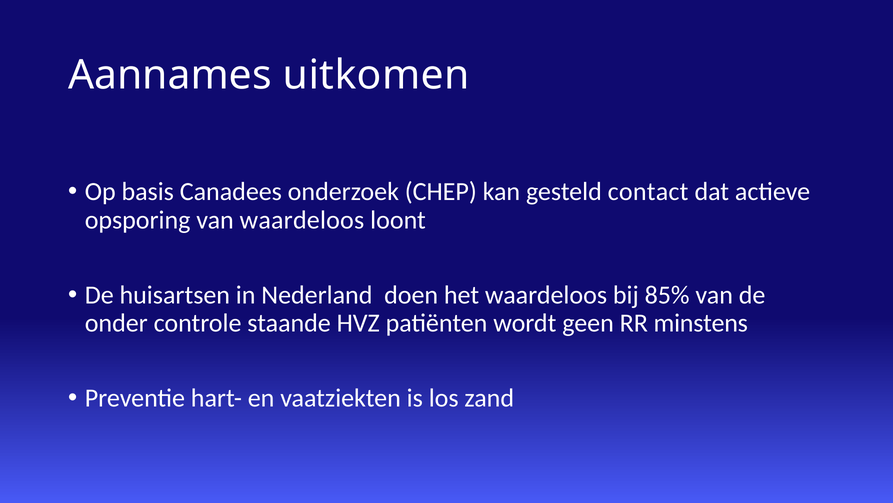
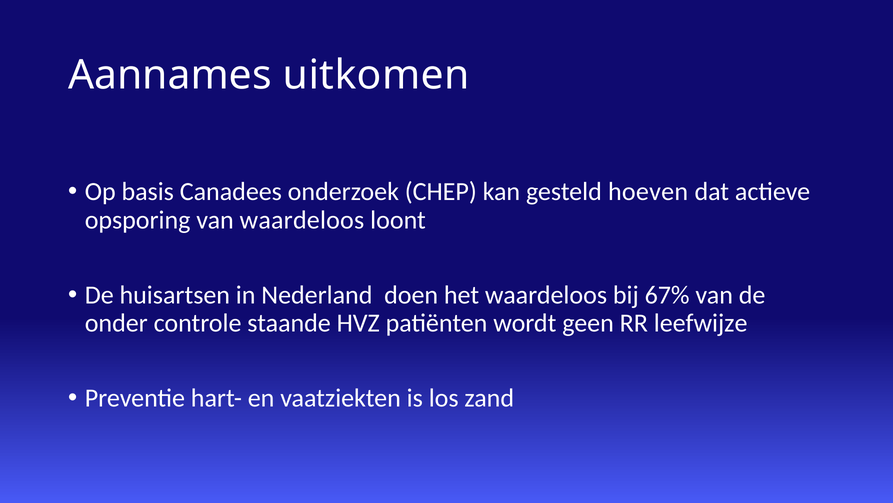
contact: contact -> hoeven
85%: 85% -> 67%
minstens: minstens -> leefwijze
